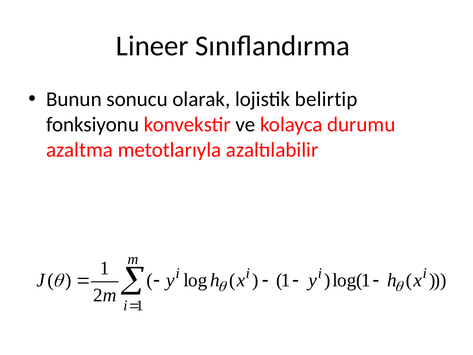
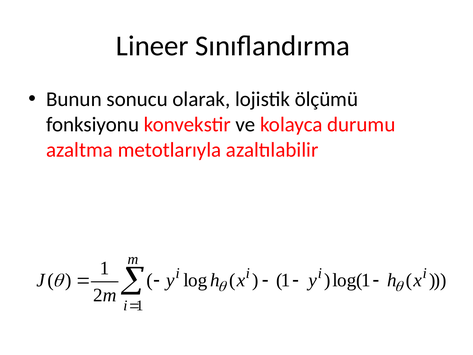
belirtip: belirtip -> ölçümü
